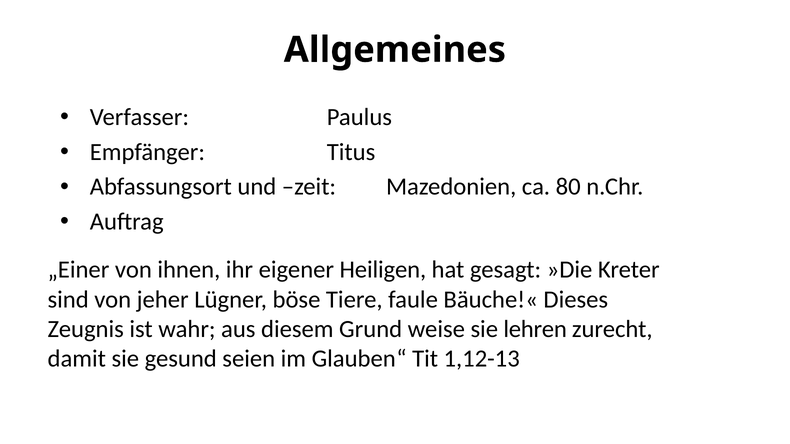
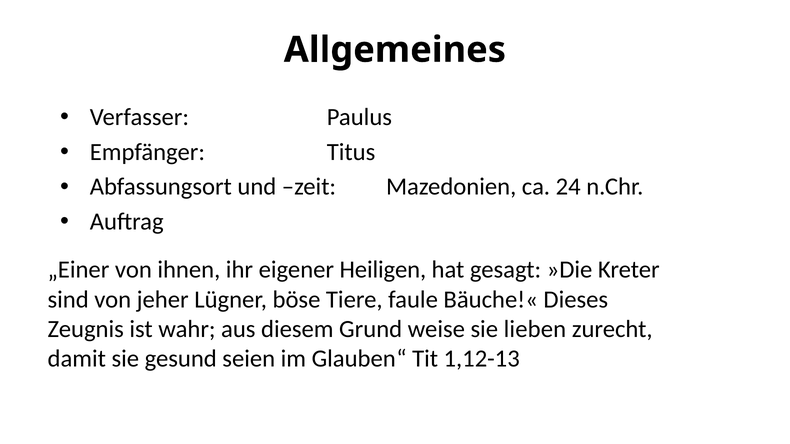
80: 80 -> 24
lehren: lehren -> lieben
